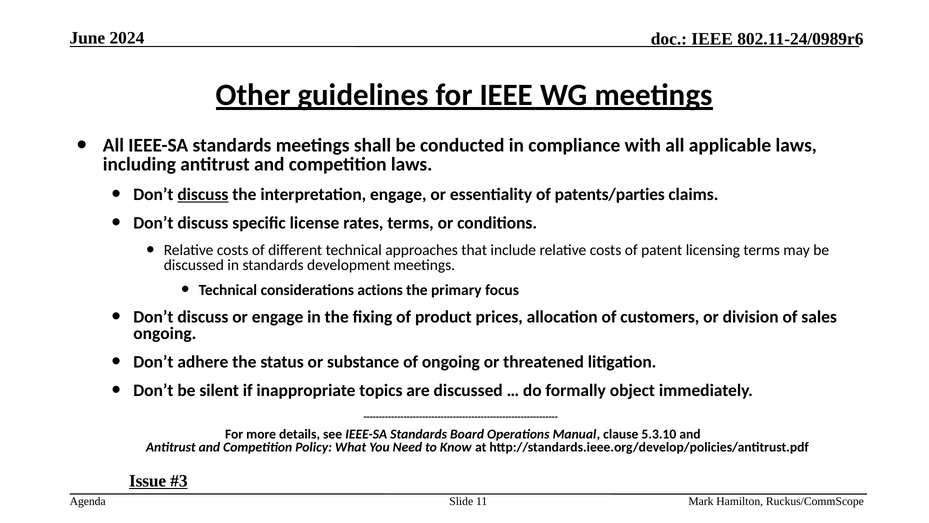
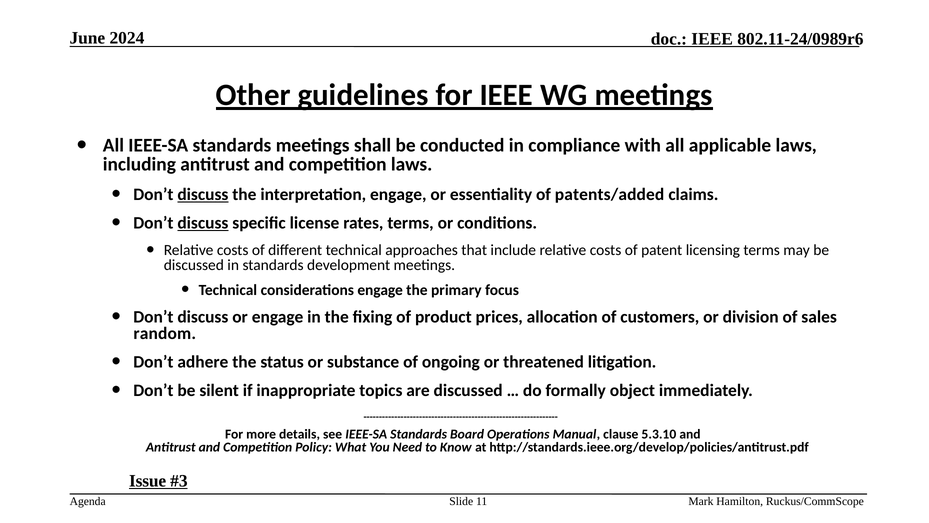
patents/parties: patents/parties -> patents/added
discuss at (203, 223) underline: none -> present
considerations actions: actions -> engage
ongoing at (165, 333): ongoing -> random
